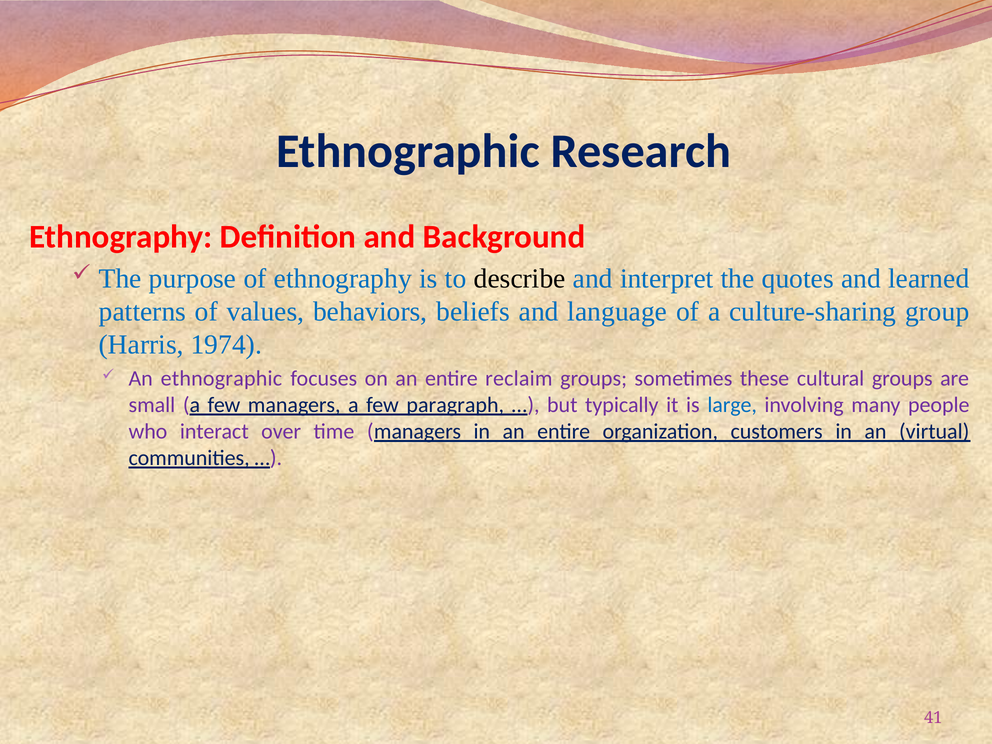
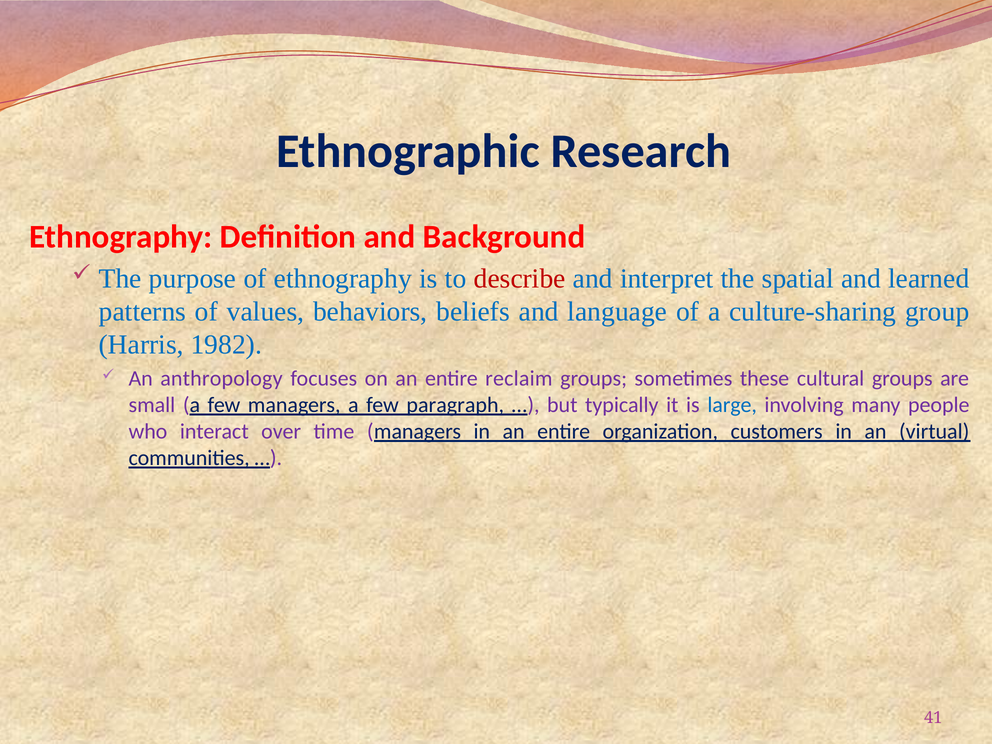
describe colour: black -> red
quotes: quotes -> spatial
1974: 1974 -> 1982
An ethnographic: ethnographic -> anthropology
